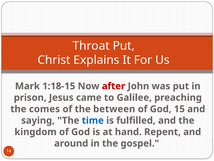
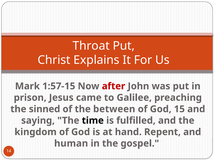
1:18-15: 1:18-15 -> 1:57-15
comes: comes -> sinned
time colour: blue -> black
around: around -> human
